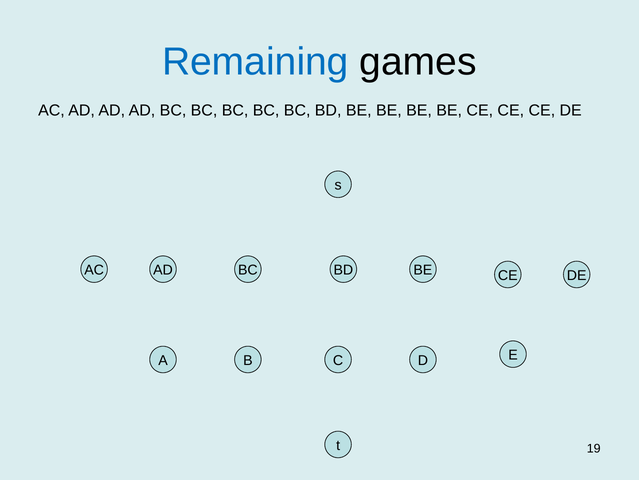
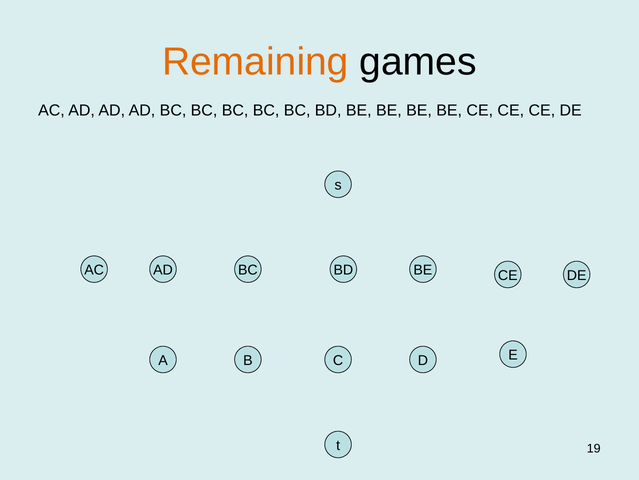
Remaining colour: blue -> orange
